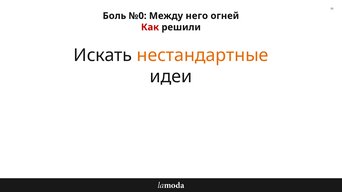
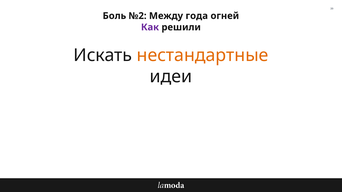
№0: №0 -> №2
него: него -> года
Как colour: red -> purple
